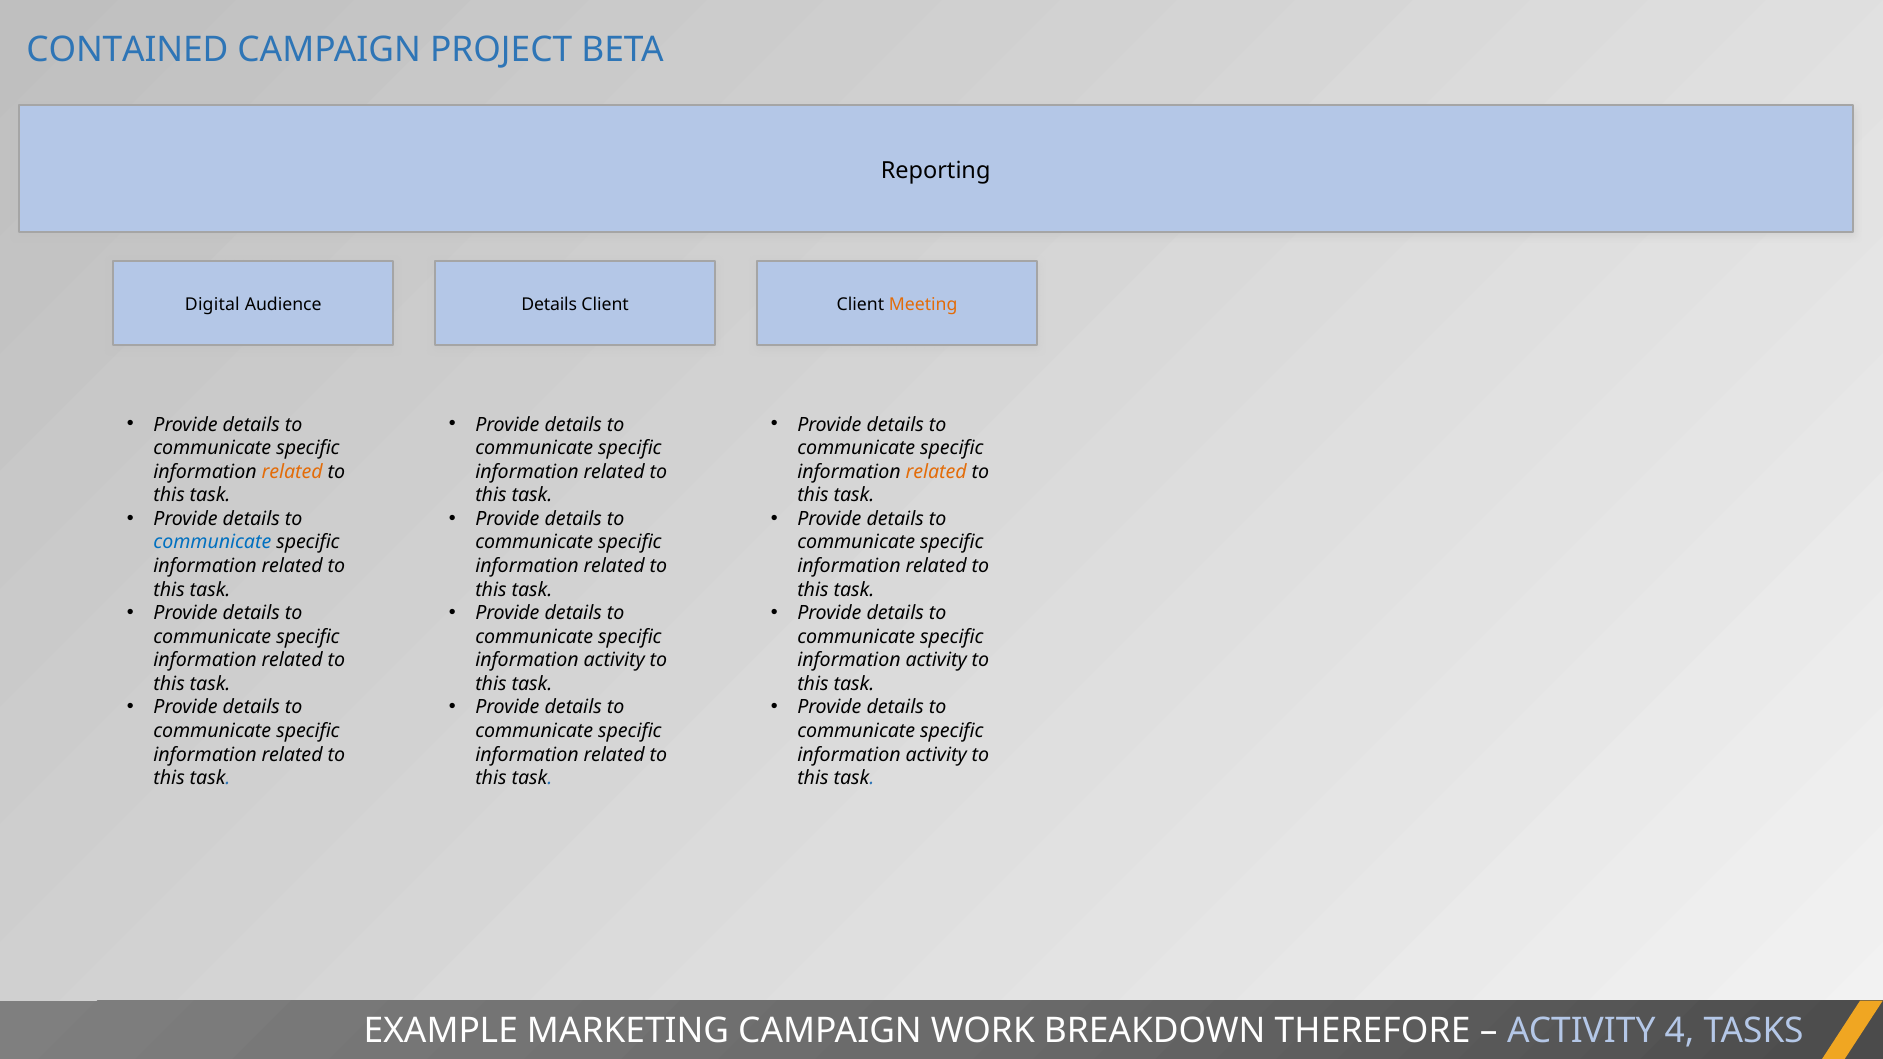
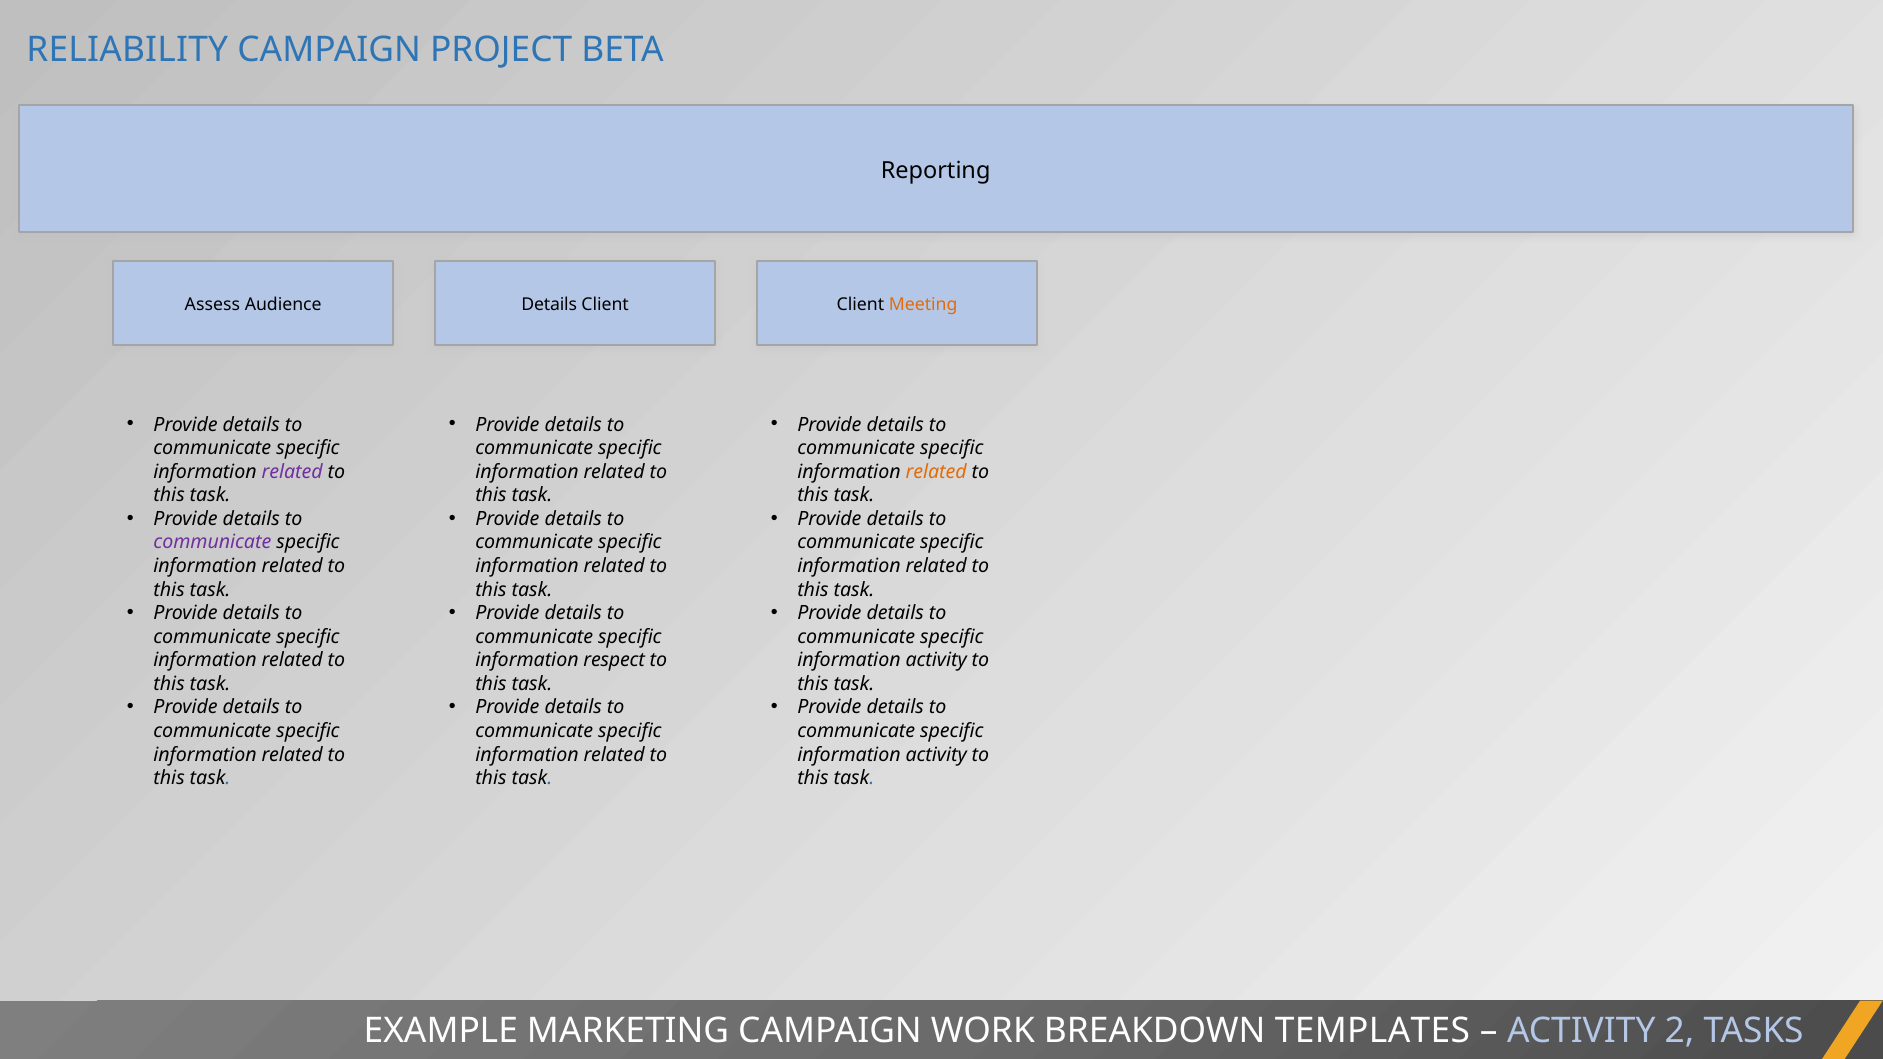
CONTAINED: CONTAINED -> RELIABILITY
Digital: Digital -> Assess
related at (292, 472) colour: orange -> purple
communicate at (212, 543) colour: blue -> purple
activity at (614, 660): activity -> respect
THEREFORE: THEREFORE -> TEMPLATES
4: 4 -> 2
